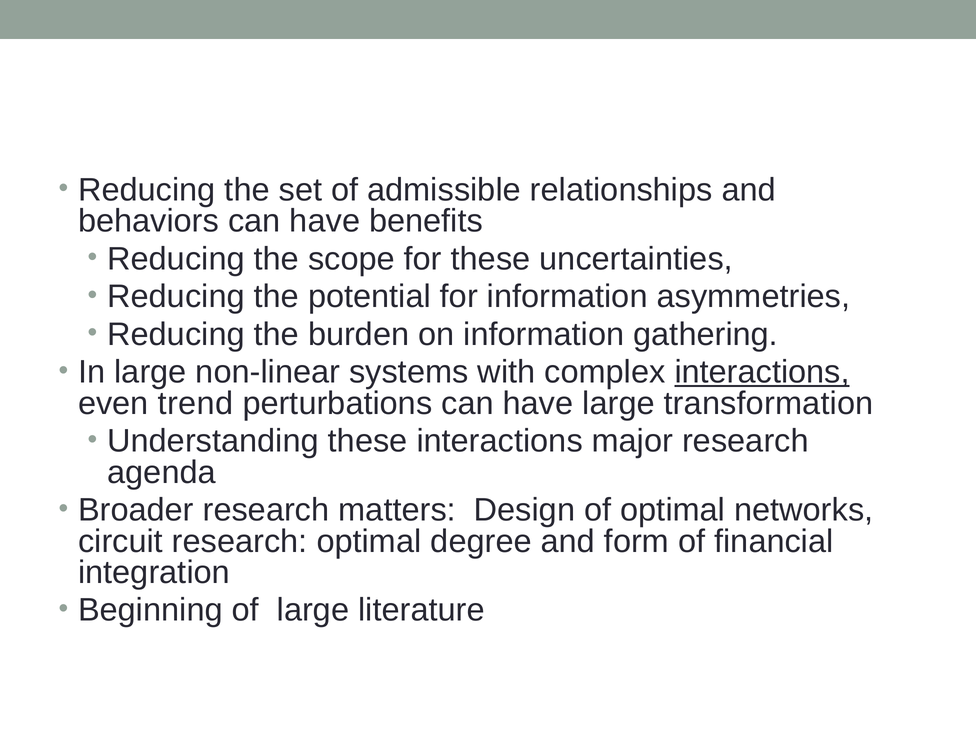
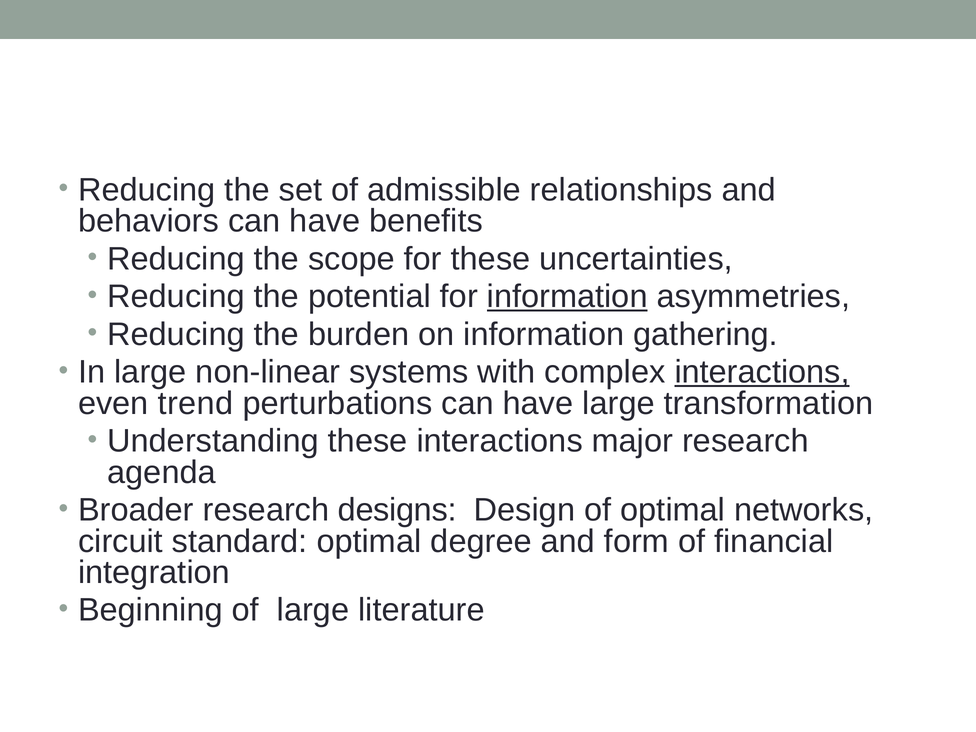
information at (567, 297) underline: none -> present
matters: matters -> designs
circuit research: research -> standard
